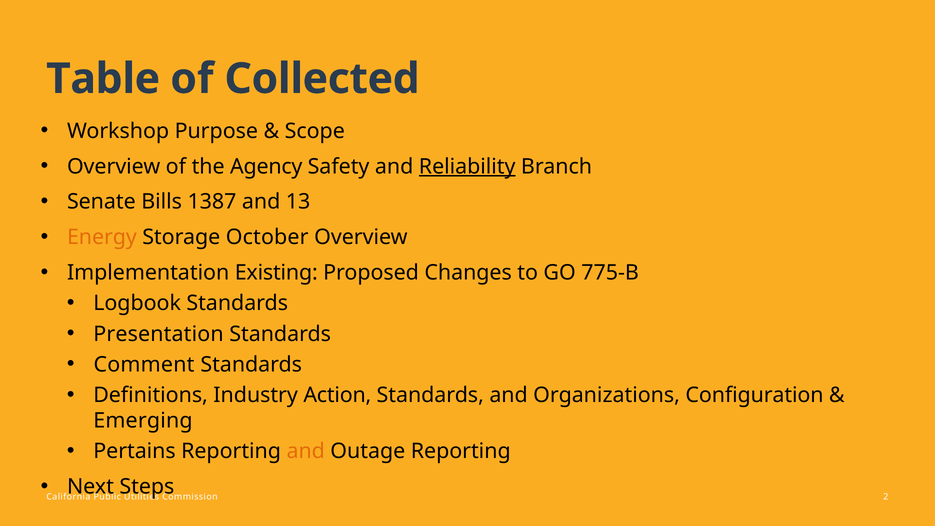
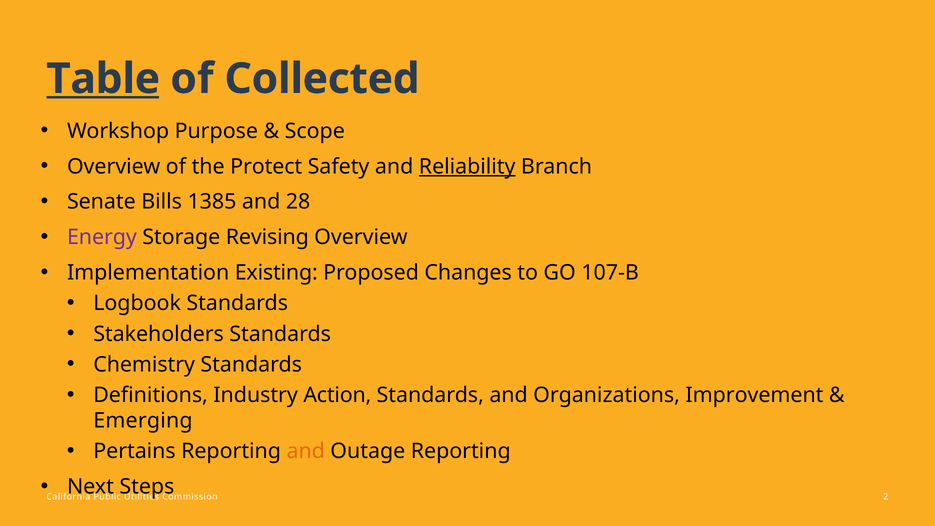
Table underline: none -> present
Agency: Agency -> Protect
1387: 1387 -> 1385
13: 13 -> 28
Energy colour: orange -> purple
October: October -> Revising
775-B: 775-B -> 107-B
Presentation: Presentation -> Stakeholders
Comment: Comment -> Chemistry
Configuration: Configuration -> Improvement
